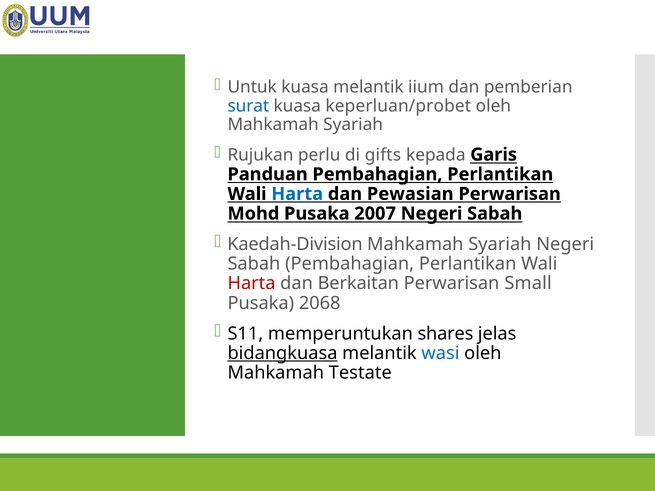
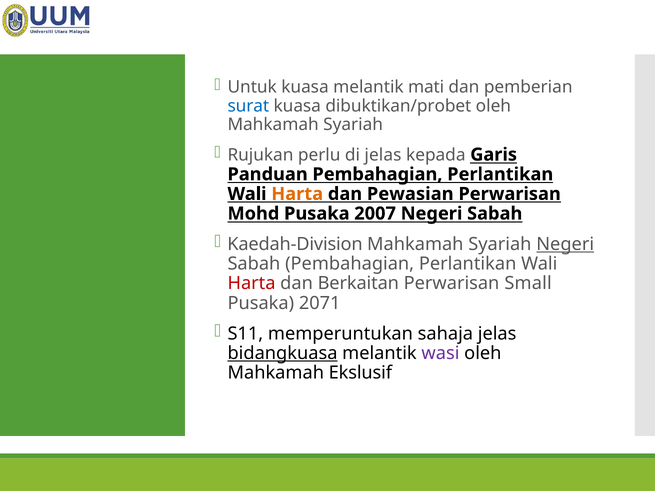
iium: iium -> mati
keperluan/probet: keperluan/probet -> dibuktikan/probet
di gifts: gifts -> jelas
Harta at (297, 194) colour: blue -> orange
Negeri at (565, 244) underline: none -> present
2068: 2068 -> 2071
shares: shares -> sahaja
wasi colour: blue -> purple
Testate: Testate -> Ekslusif
